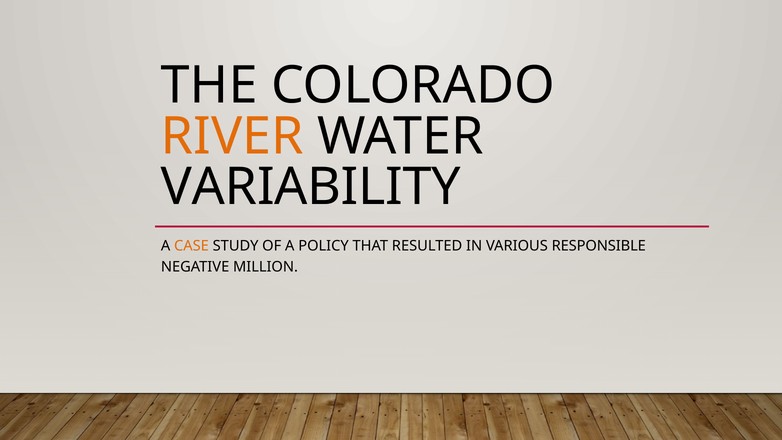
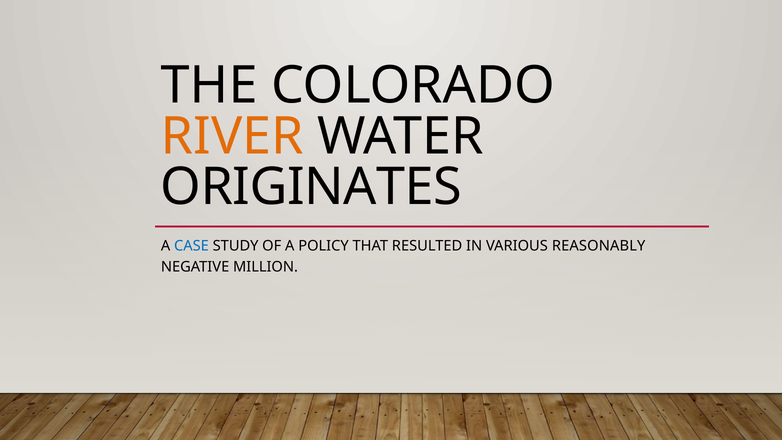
VARIABILITY: VARIABILITY -> ORIGINATES
CASE colour: orange -> blue
RESPONSIBLE: RESPONSIBLE -> REASONABLY
